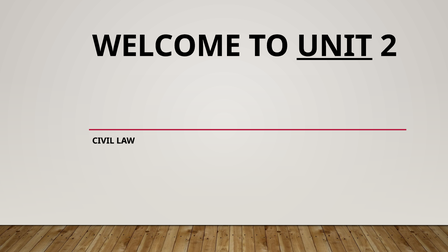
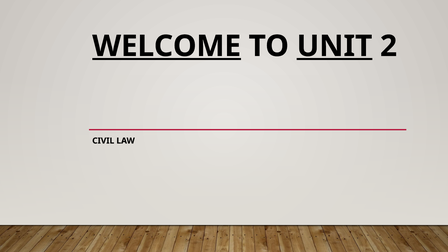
WELCOME underline: none -> present
